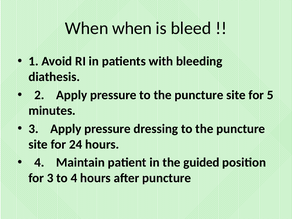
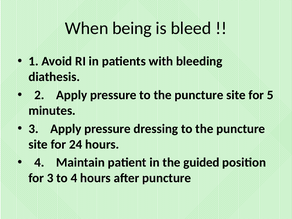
When when: when -> being
